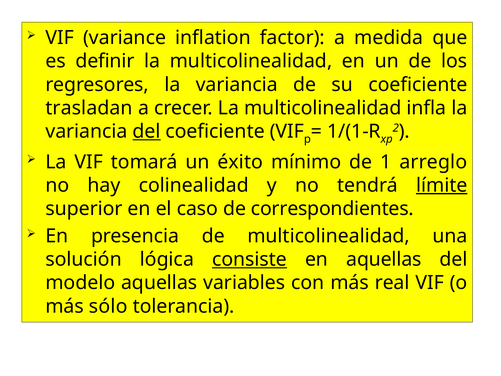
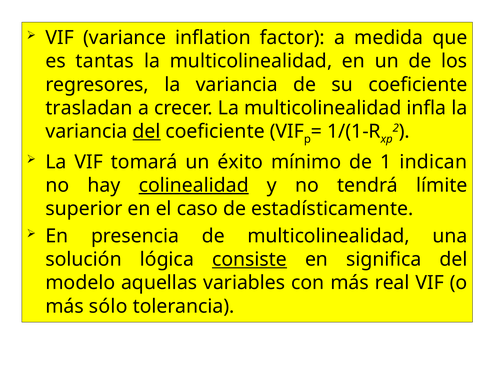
definir: definir -> tantas
arreglo: arreglo -> indican
colinealidad underline: none -> present
límite underline: present -> none
correspondientes: correspondientes -> estadísticamente
en aquellas: aquellas -> significa
